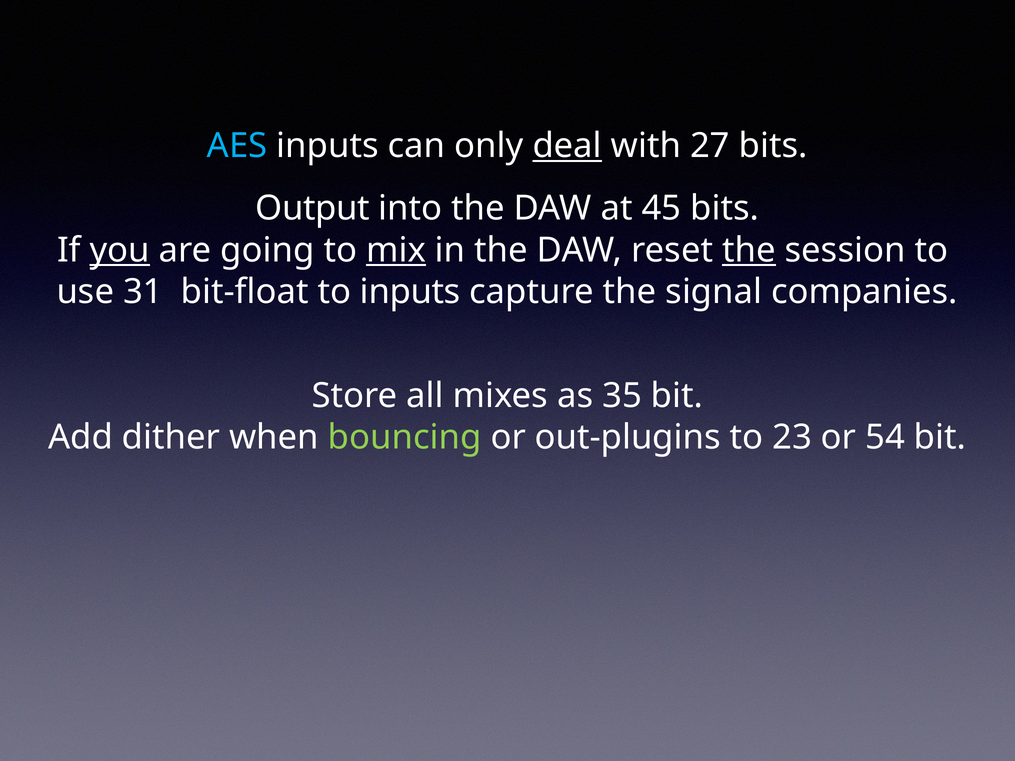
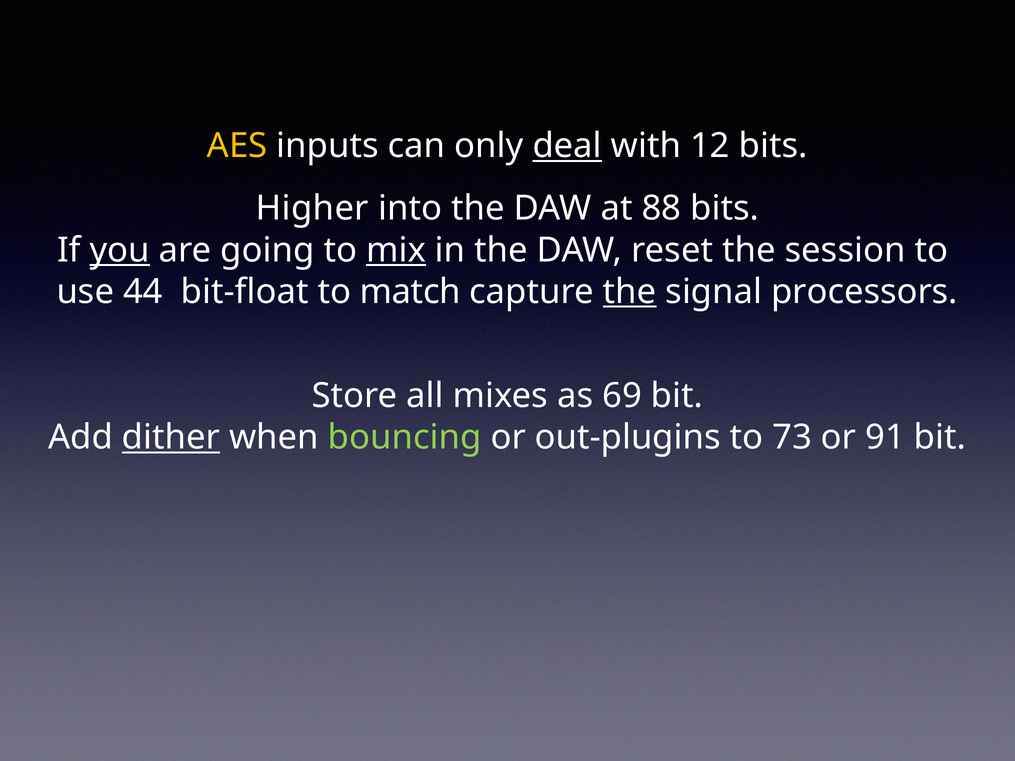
AES colour: light blue -> yellow
27: 27 -> 12
Output: Output -> Higher
45: 45 -> 88
the at (749, 250) underline: present -> none
31: 31 -> 44
to inputs: inputs -> match
the at (630, 292) underline: none -> present
companies: companies -> processors
35: 35 -> 69
dither underline: none -> present
23: 23 -> 73
54: 54 -> 91
